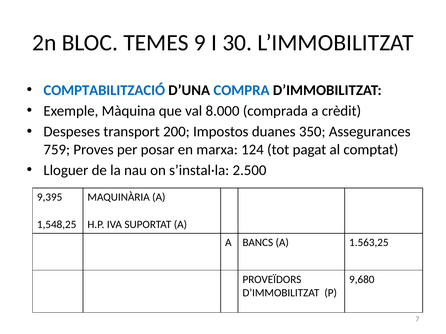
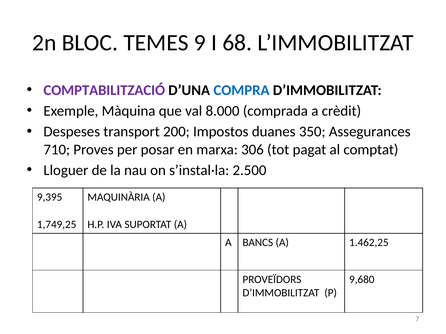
30: 30 -> 68
COMPTABILITZACIÓ colour: blue -> purple
759: 759 -> 710
124: 124 -> 306
1,548,25: 1,548,25 -> 1,749,25
1.563,25: 1.563,25 -> 1.462,25
